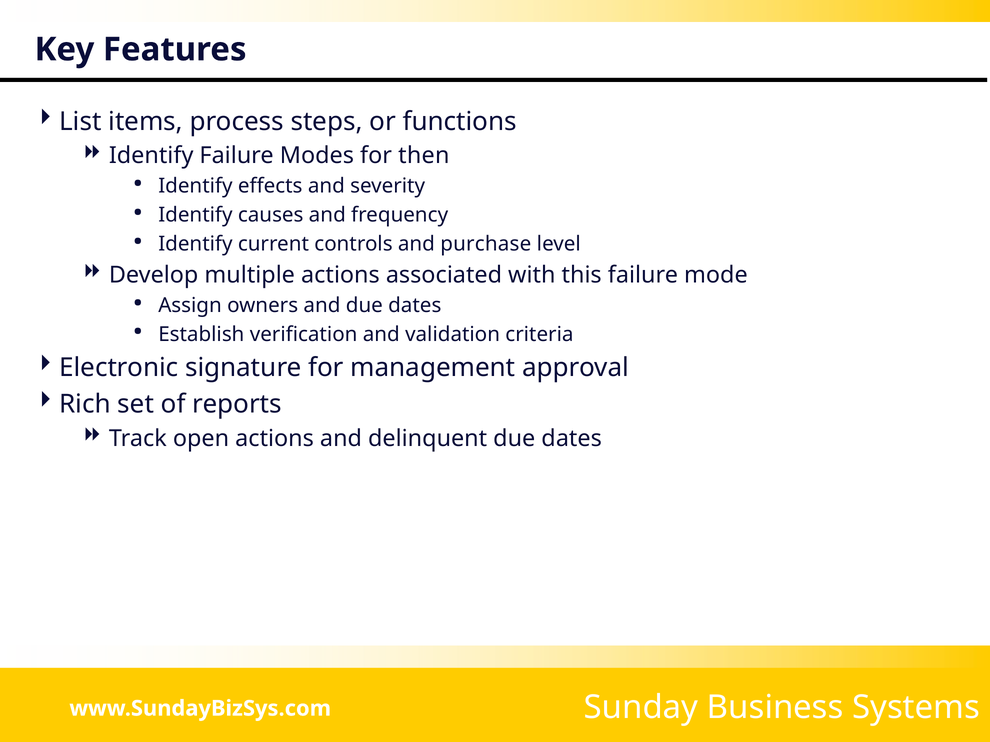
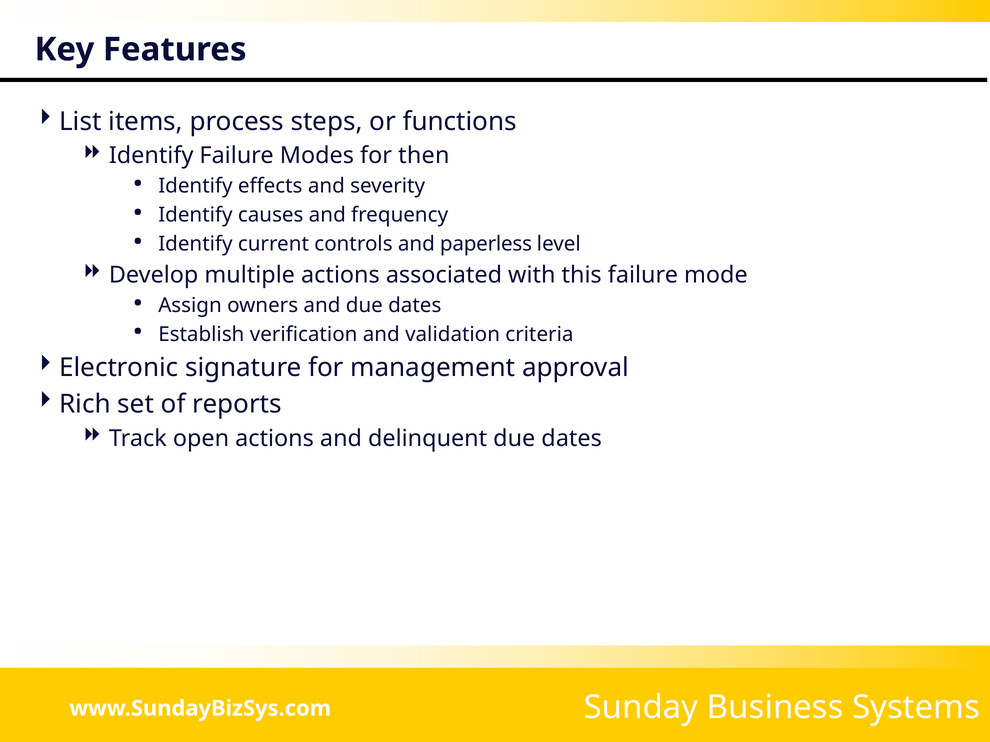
purchase: purchase -> paperless
